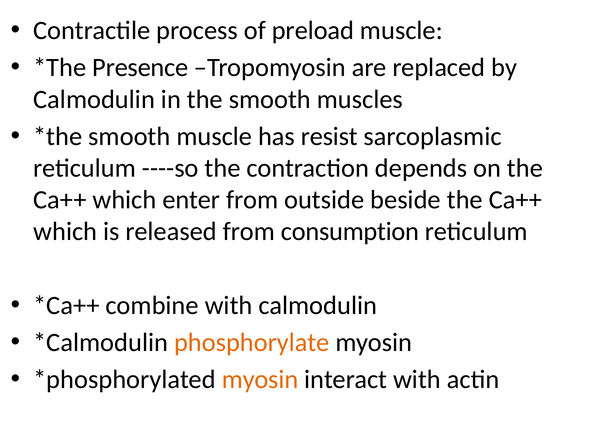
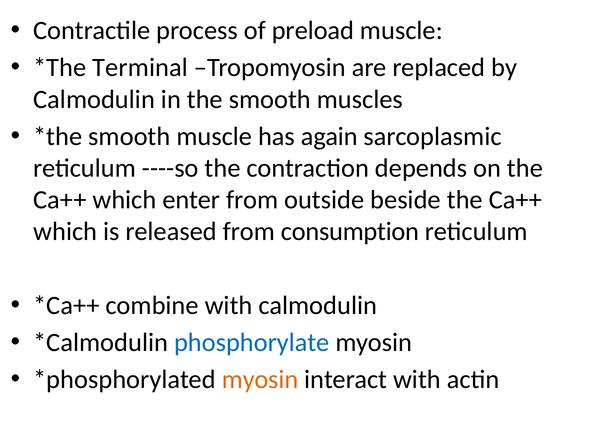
Presence: Presence -> Terminal
resist: resist -> again
phosphorylate colour: orange -> blue
